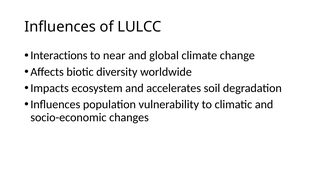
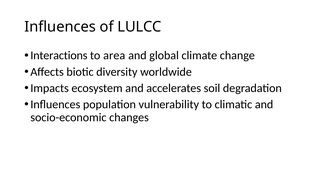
near: near -> area
